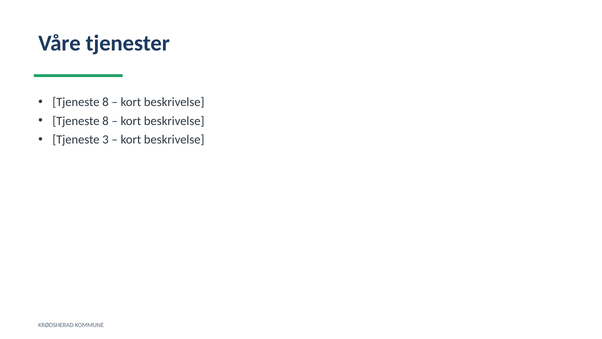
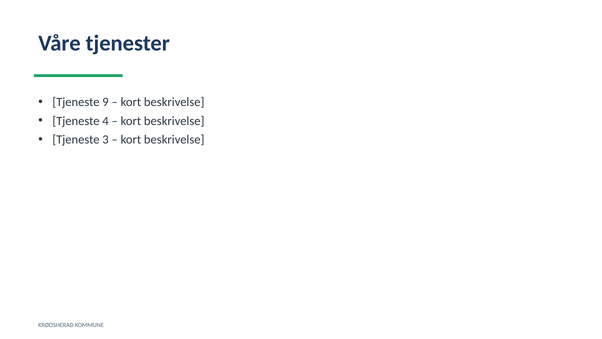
8 at (106, 102): 8 -> 9
8 at (106, 121): 8 -> 4
